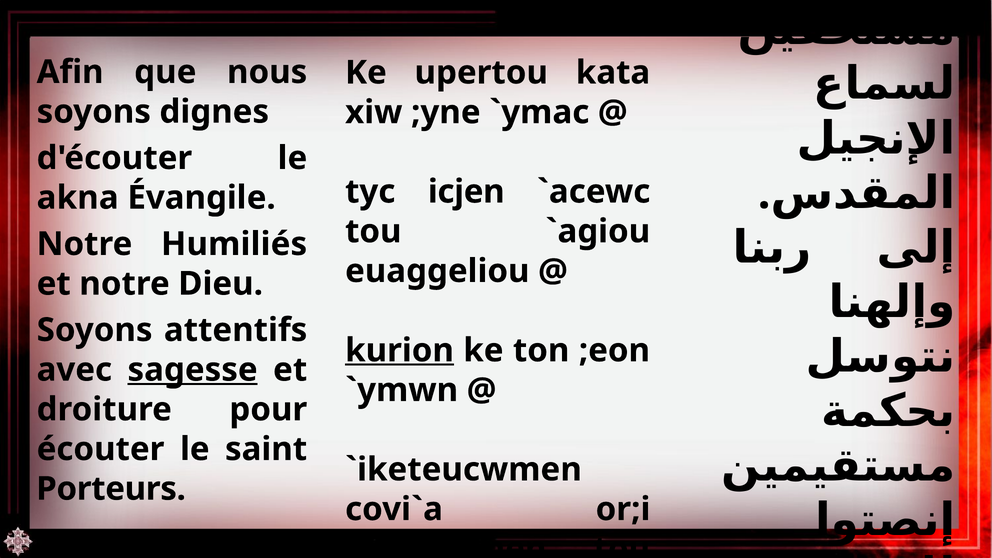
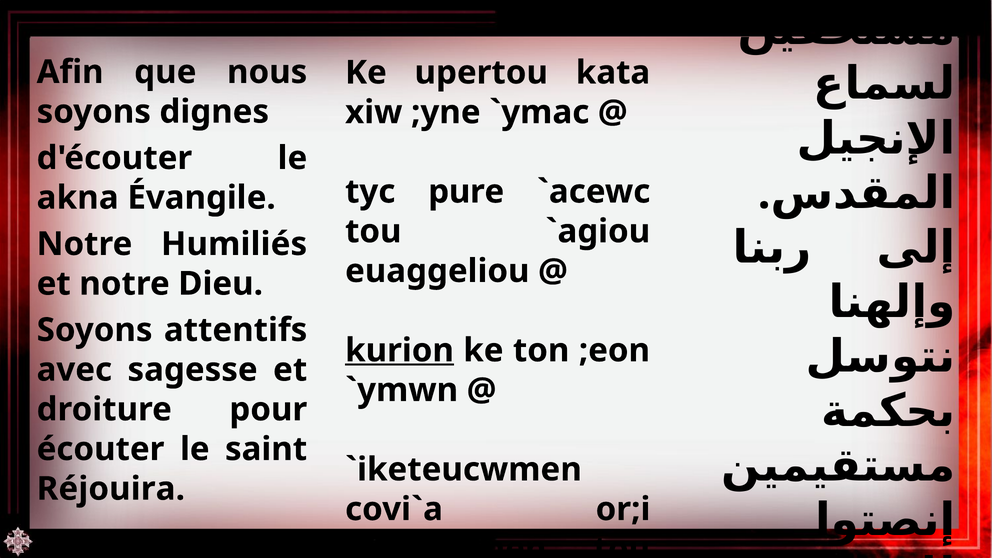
icjen: icjen -> pure
sagesse underline: present -> none
Porteurs: Porteurs -> Réjouira
